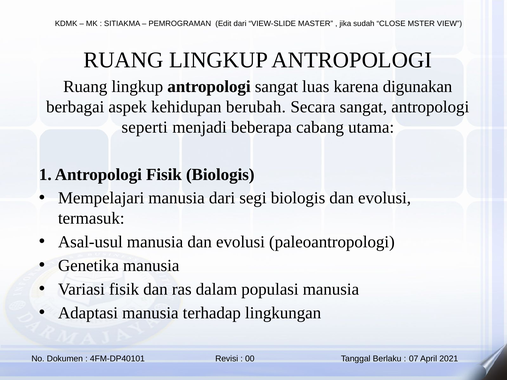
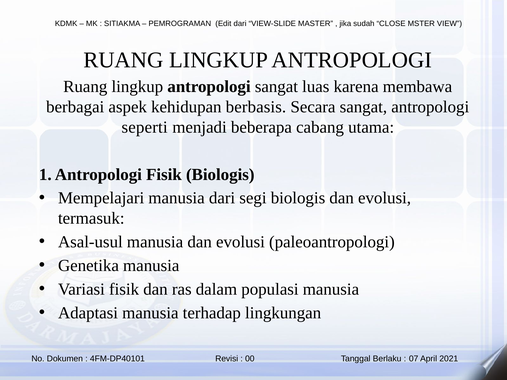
digunakan: digunakan -> membawa
berubah: berubah -> berbasis
